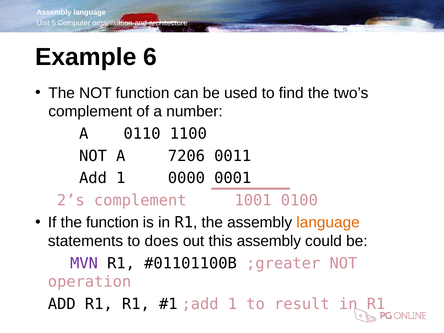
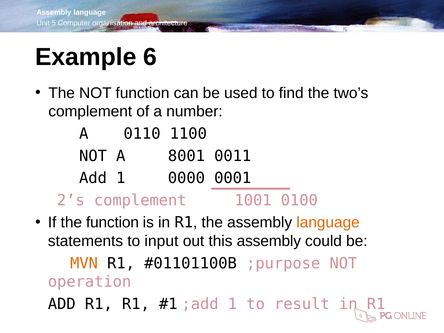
7206: 7206 -> 8001
does: does -> input
MVN colour: purple -> orange
;greater: ;greater -> ;purpose
